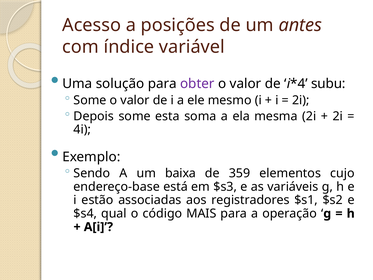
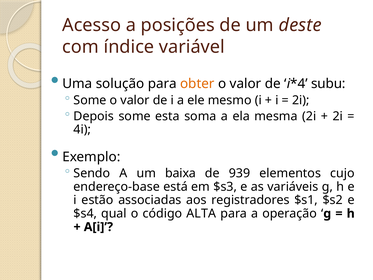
antes: antes -> deste
obter colour: purple -> orange
359: 359 -> 939
MAIS: MAIS -> ALTA
